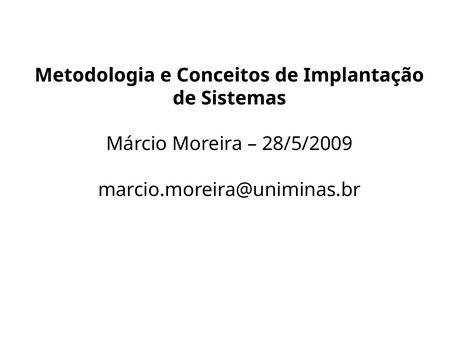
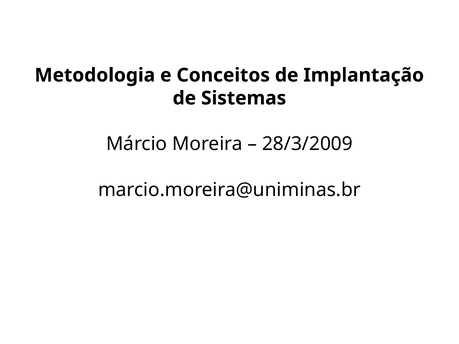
28/5/2009: 28/5/2009 -> 28/3/2009
